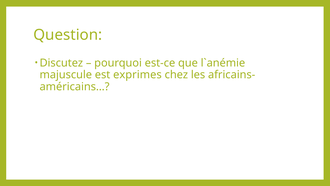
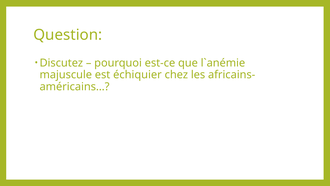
exprimes: exprimes -> échiquier
